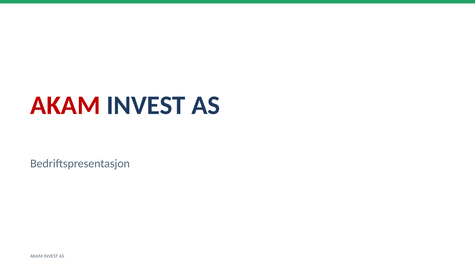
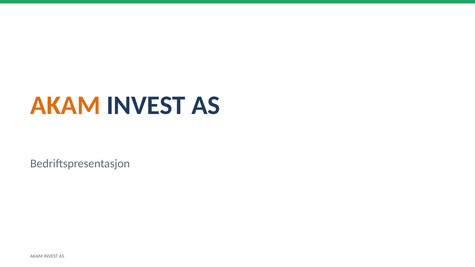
AKAM at (65, 105) colour: red -> orange
